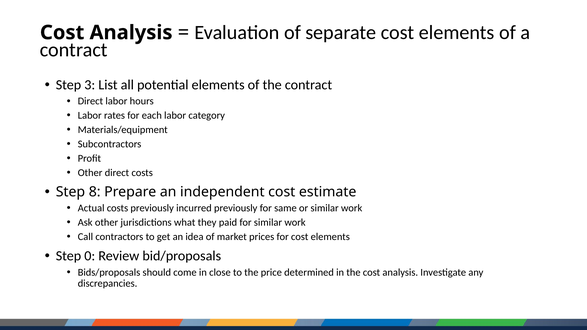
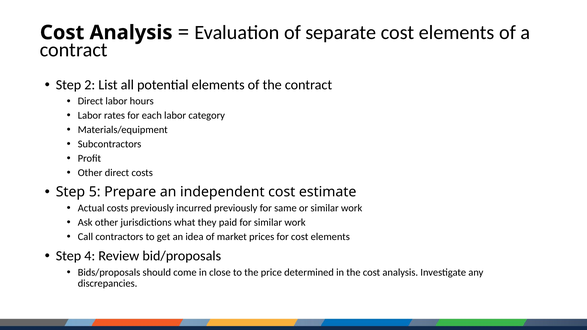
3: 3 -> 2
8: 8 -> 5
0: 0 -> 4
